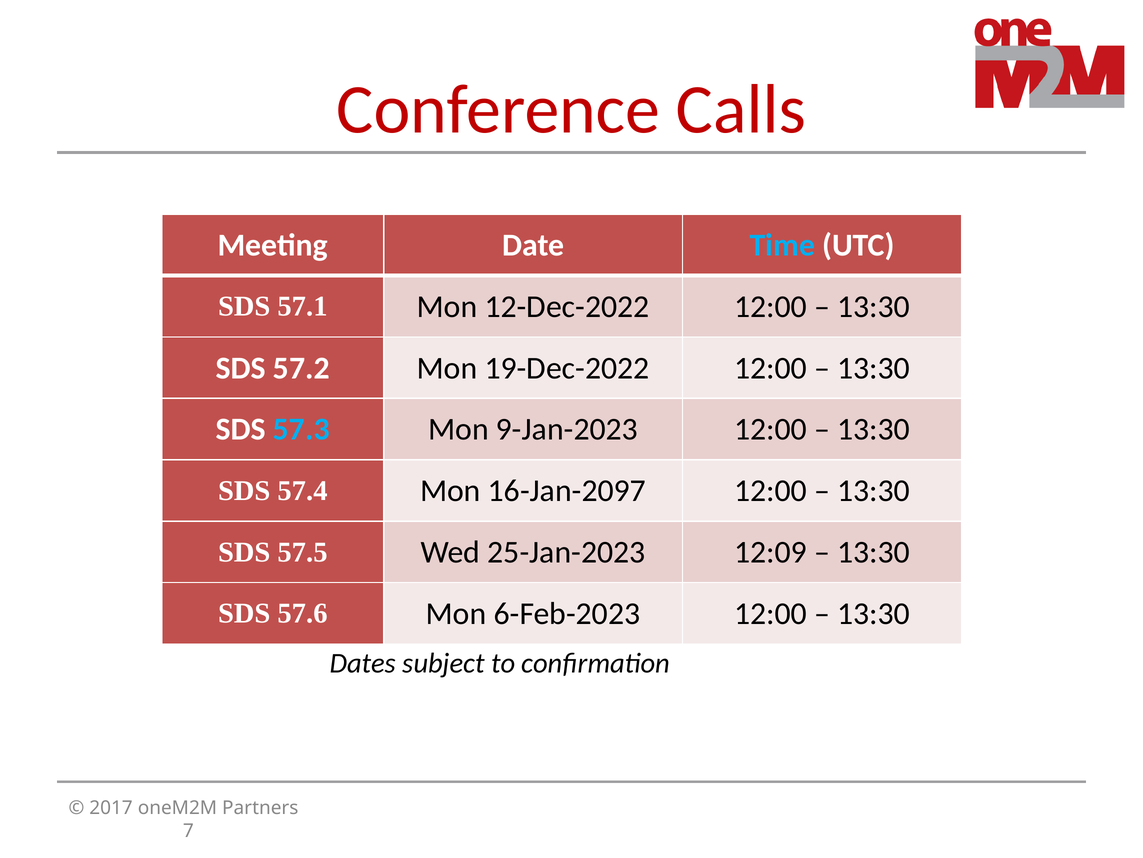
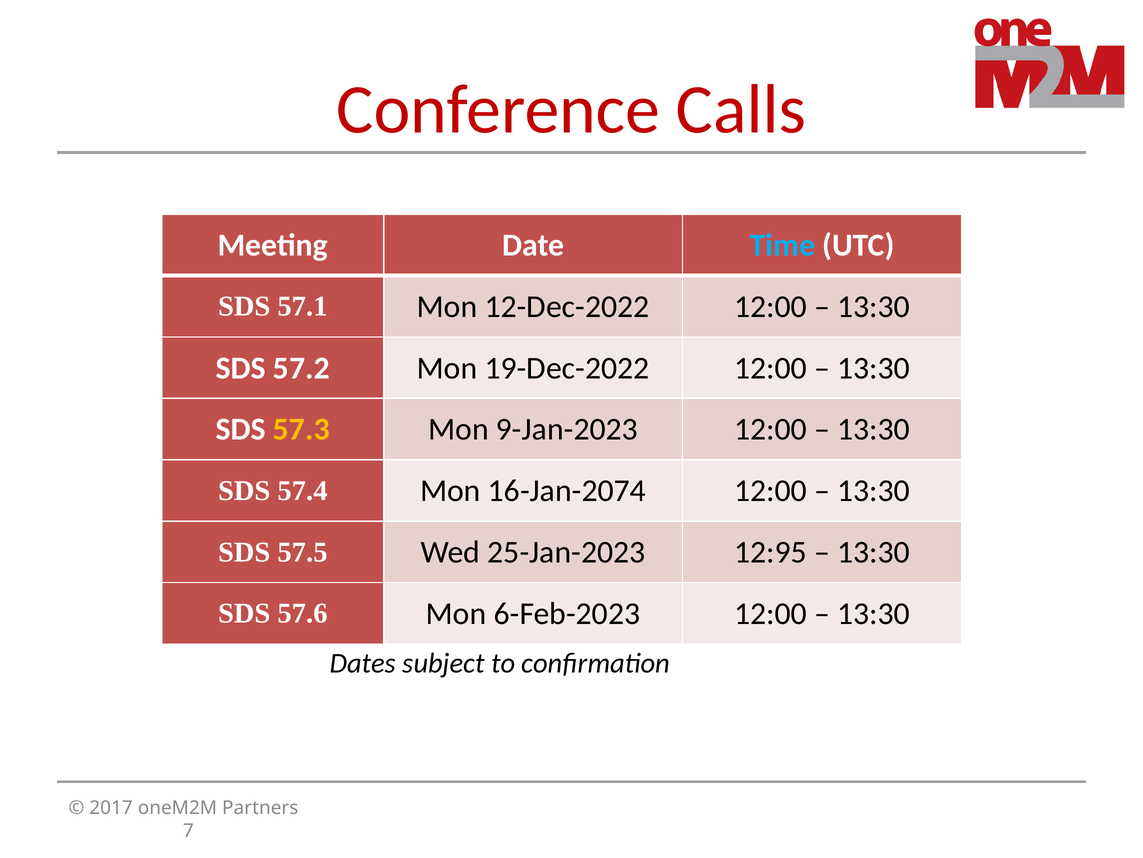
57.3 colour: light blue -> yellow
16-Jan-2097: 16-Jan-2097 -> 16-Jan-2074
12:09: 12:09 -> 12:95
